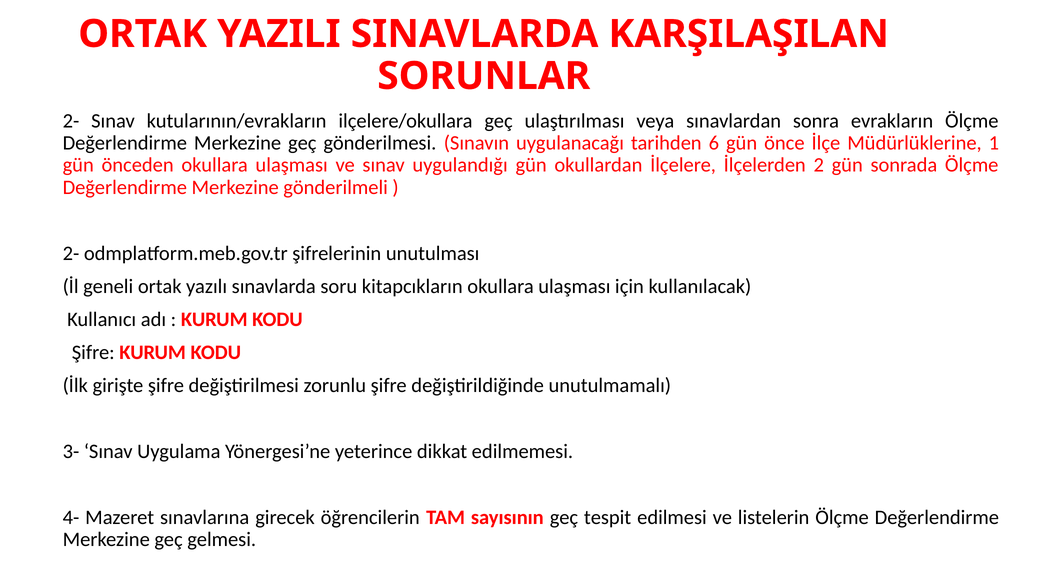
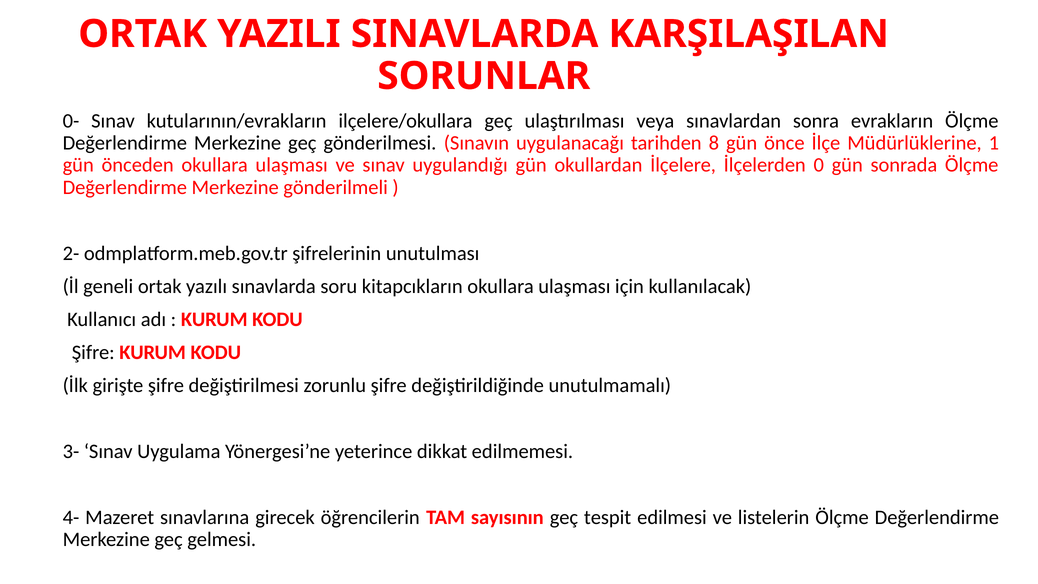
2- at (71, 121): 2- -> 0-
6: 6 -> 8
2: 2 -> 0
